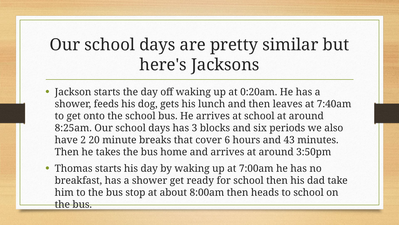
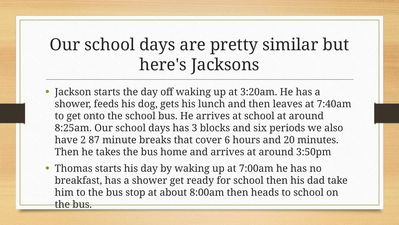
0:20am: 0:20am -> 3:20am
20: 20 -> 87
43: 43 -> 20
